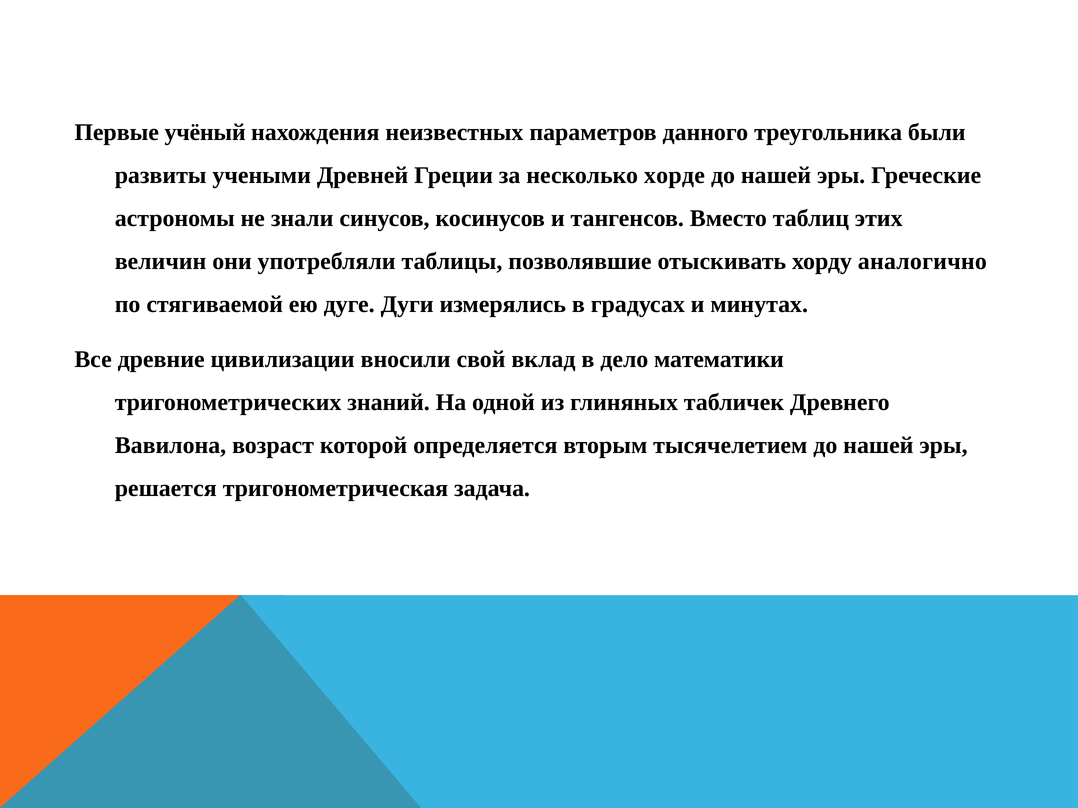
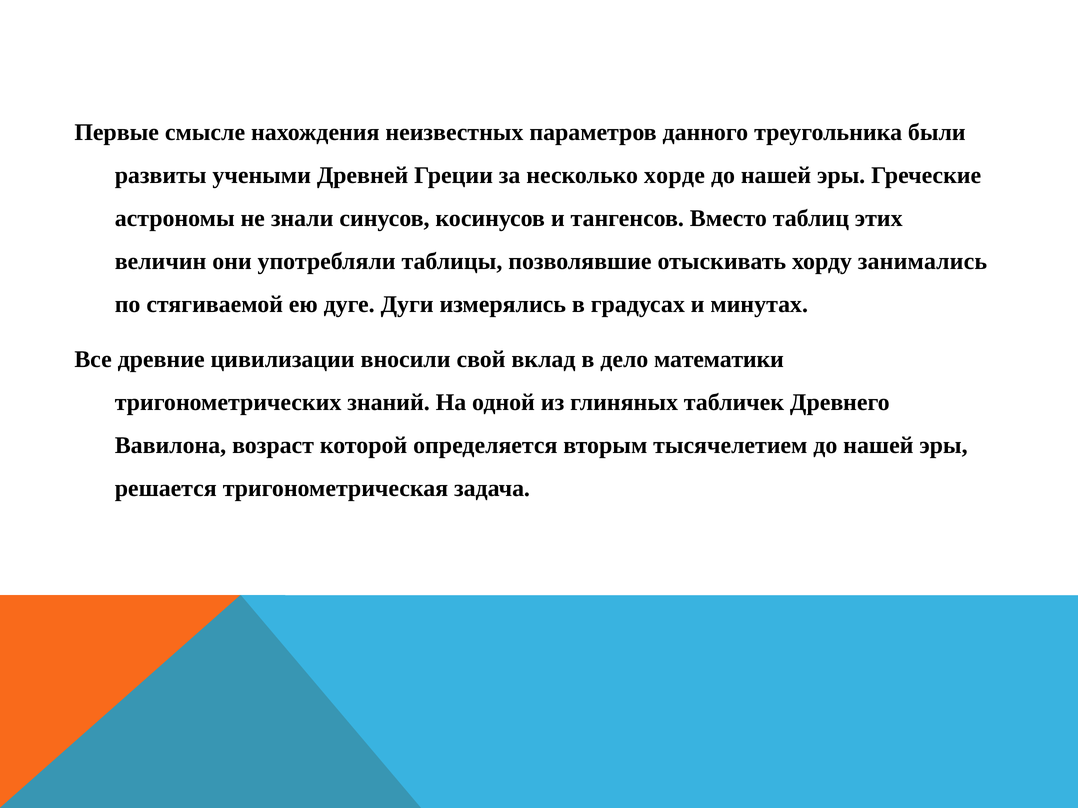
учёный: учёный -> смысле
аналогично: аналогично -> занимались
